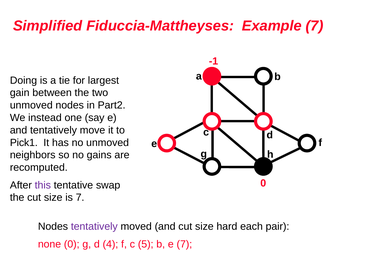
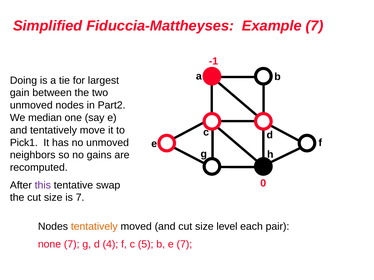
instead: instead -> median
tentatively at (94, 227) colour: purple -> orange
hard: hard -> level
none 0: 0 -> 7
